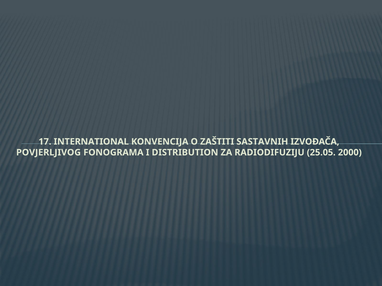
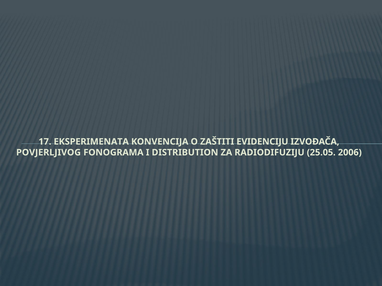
INTERNATIONAL: INTERNATIONAL -> EKSPERIMENATA
SASTAVNIH: SASTAVNIH -> EVIDENCIJU
2000: 2000 -> 2006
